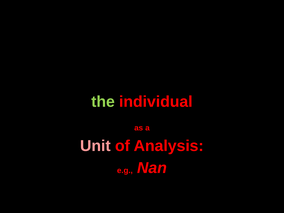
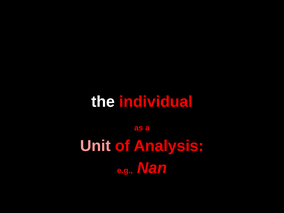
the colour: light green -> white
